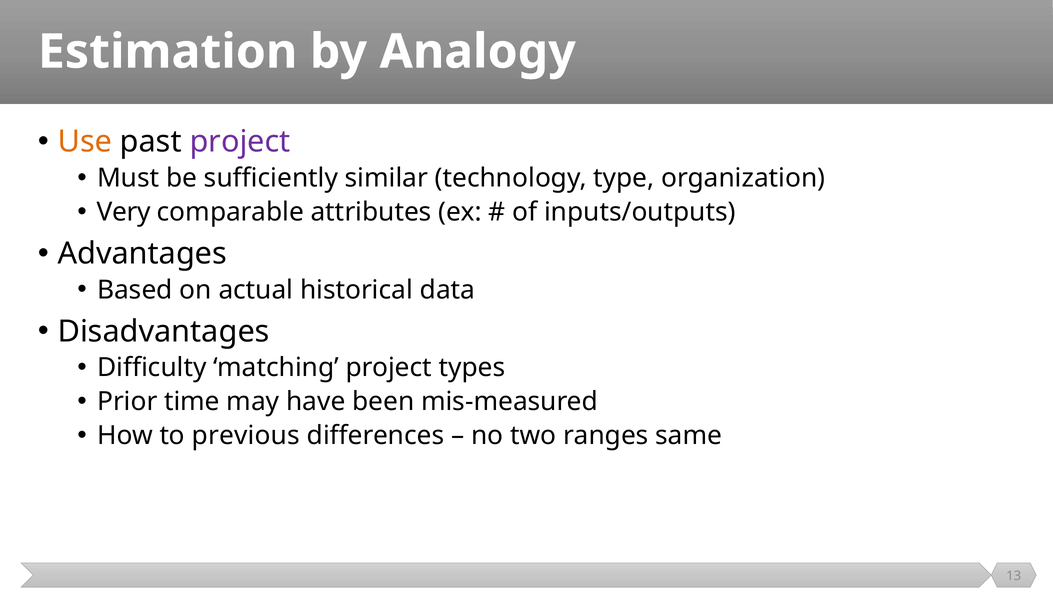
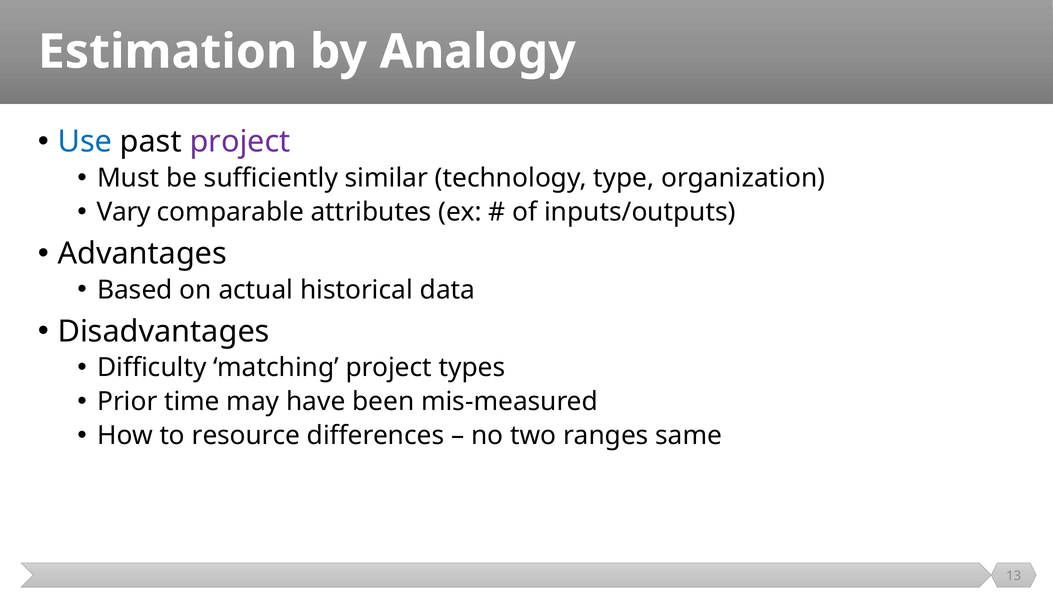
Use colour: orange -> blue
Very: Very -> Vary
previous: previous -> resource
